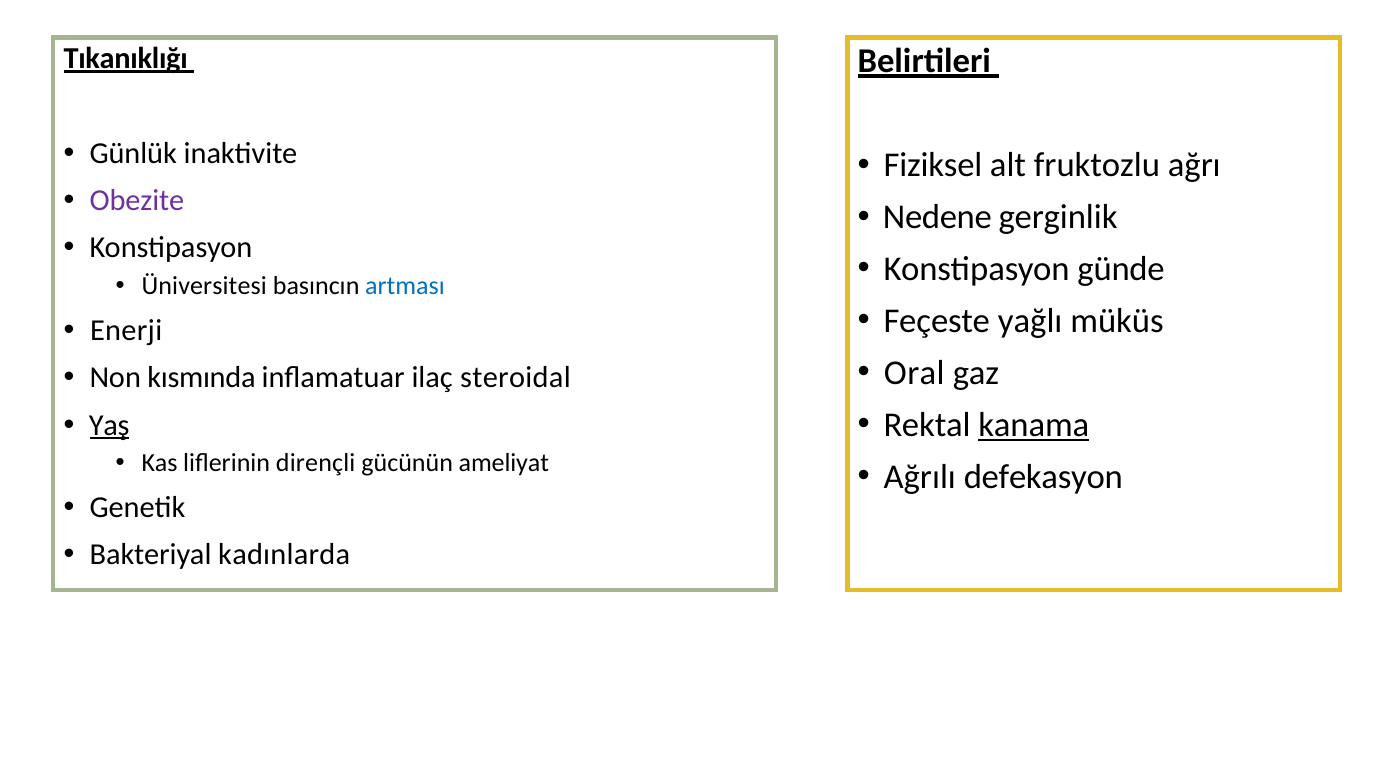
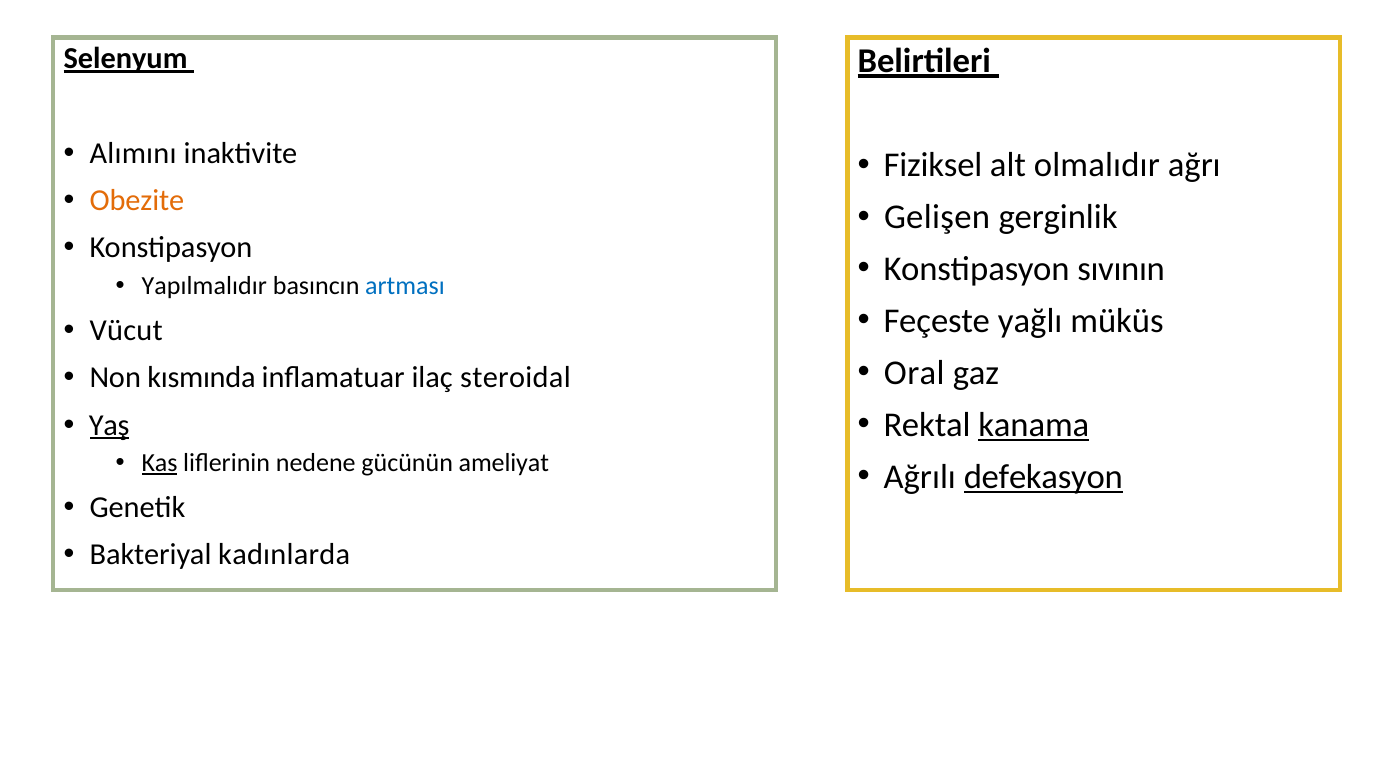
Tıkanıklığı: Tıkanıklığı -> Selenyum
Günlük: Günlük -> Alımını
fruktozlu: fruktozlu -> olmalıdır
Obezite colour: purple -> orange
Nedene: Nedene -> Gelişen
günde: günde -> sıvının
Üniversitesi: Üniversitesi -> Yapılmalıdır
Enerji: Enerji -> Vücut
Kas underline: none -> present
dirençli: dirençli -> nedene
defekasyon underline: none -> present
